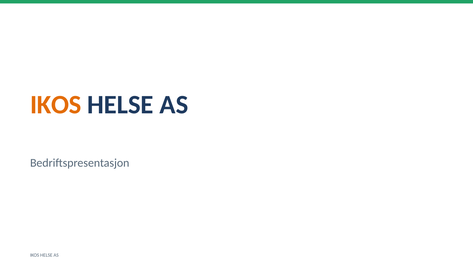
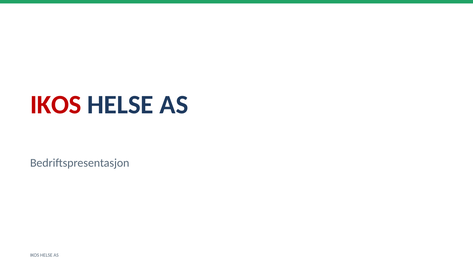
IKOS at (56, 105) colour: orange -> red
